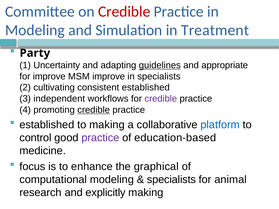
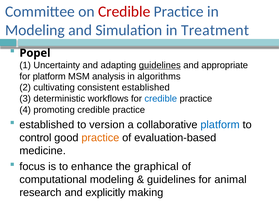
Party: Party -> Popel
for improve: improve -> platform
MSM improve: improve -> analysis
in specialists: specialists -> algorithms
independent: independent -> deterministic
credible at (161, 99) colour: purple -> blue
credible at (94, 110) underline: present -> none
to making: making -> version
practice at (100, 138) colour: purple -> orange
education-based: education-based -> evaluation-based
specialists at (171, 180): specialists -> guidelines
